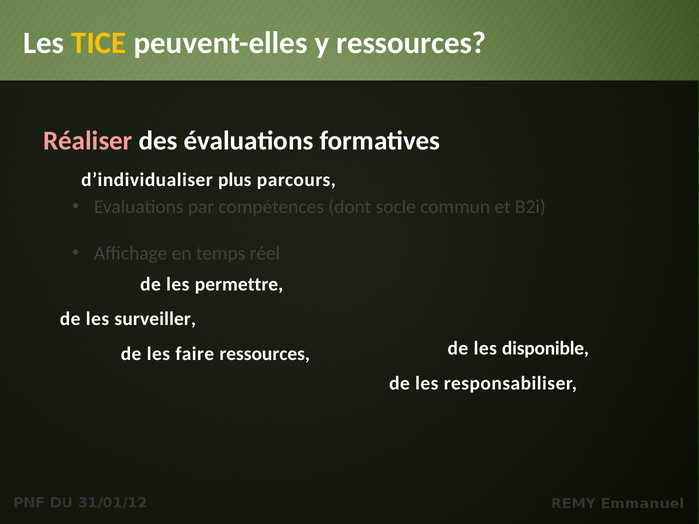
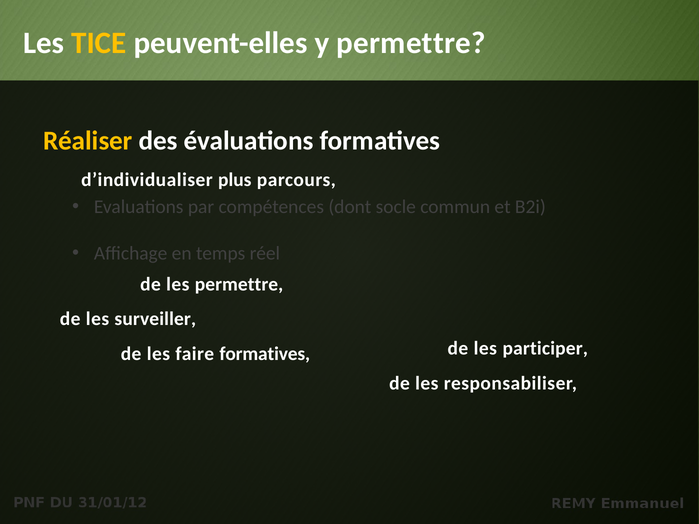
y ressources: ressources -> permettre
Réaliser colour: pink -> yellow
faire ressources: ressources -> formatives
disponible: disponible -> participer
